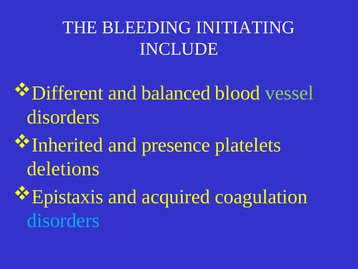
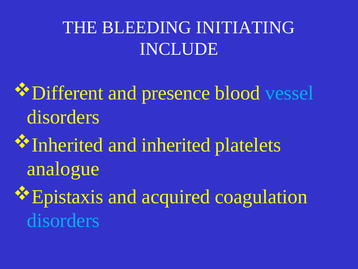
balanced: balanced -> presence
vessel colour: light green -> light blue
and presence: presence -> inherited
deletions: deletions -> analogue
